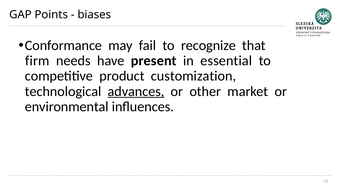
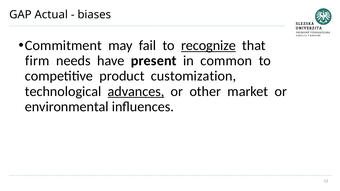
Points: Points -> Actual
Conformance: Conformance -> Commitment
recognize underline: none -> present
essential: essential -> common
